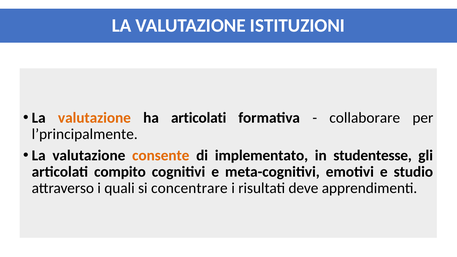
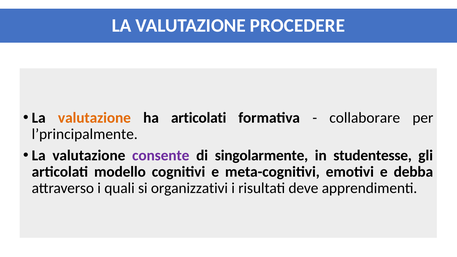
ISTITUZIONI: ISTITUZIONI -> PROCEDERE
consente colour: orange -> purple
implementato: implementato -> singolarmente
compito: compito -> modello
studio: studio -> debba
concentrare: concentrare -> organizzativi
